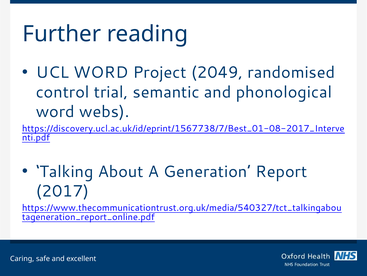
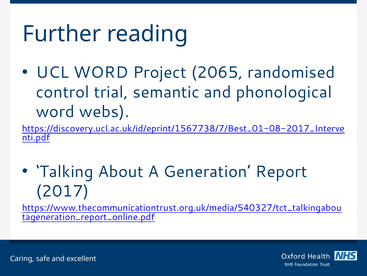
2049: 2049 -> 2065
